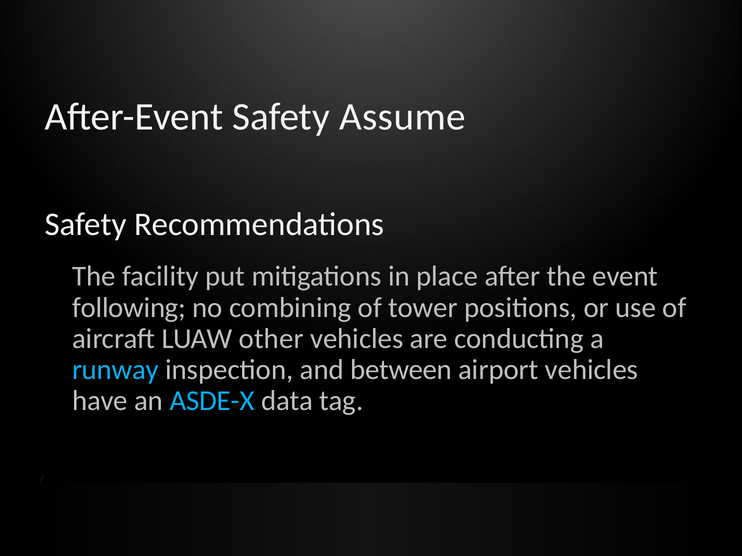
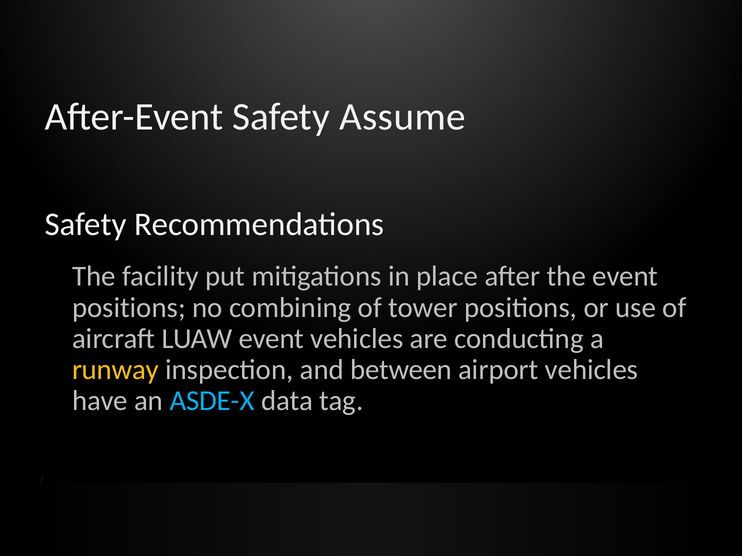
following at (129, 308): following -> positions
LUAW other: other -> event
runway colour: light blue -> yellow
